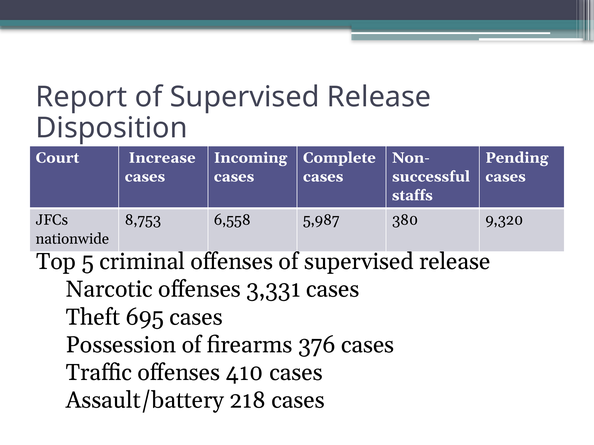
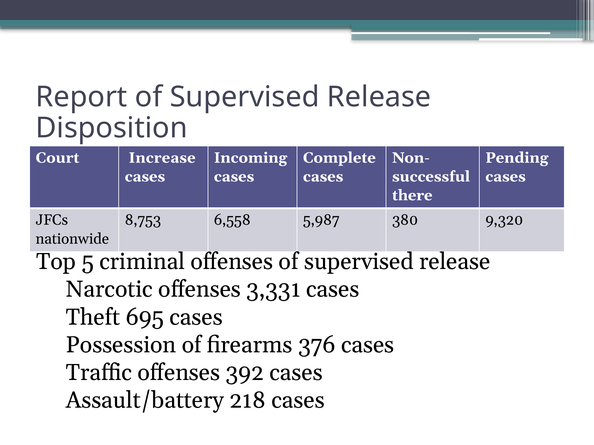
staffs: staffs -> there
410: 410 -> 392
